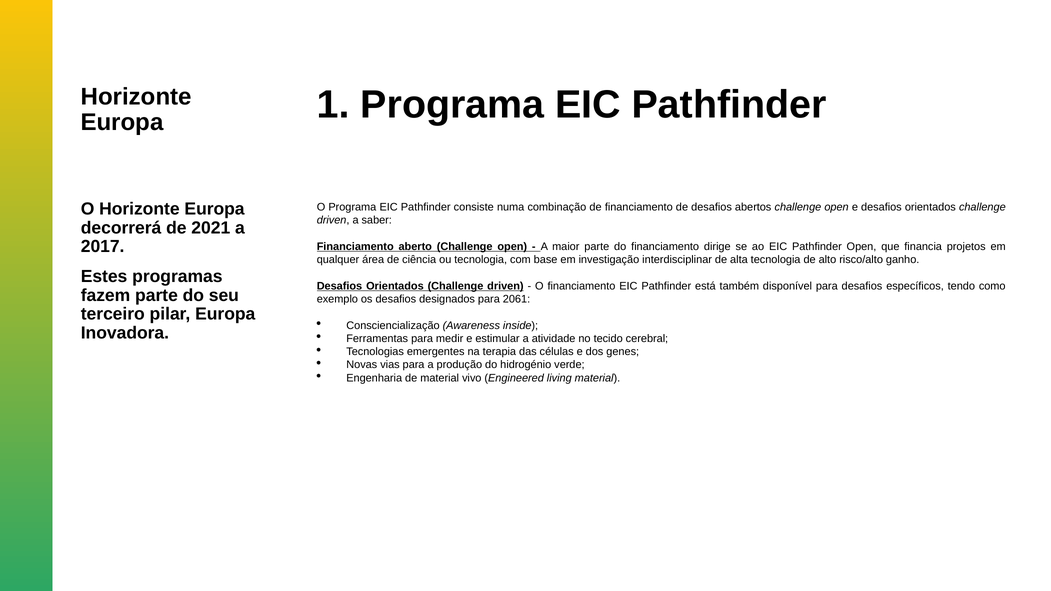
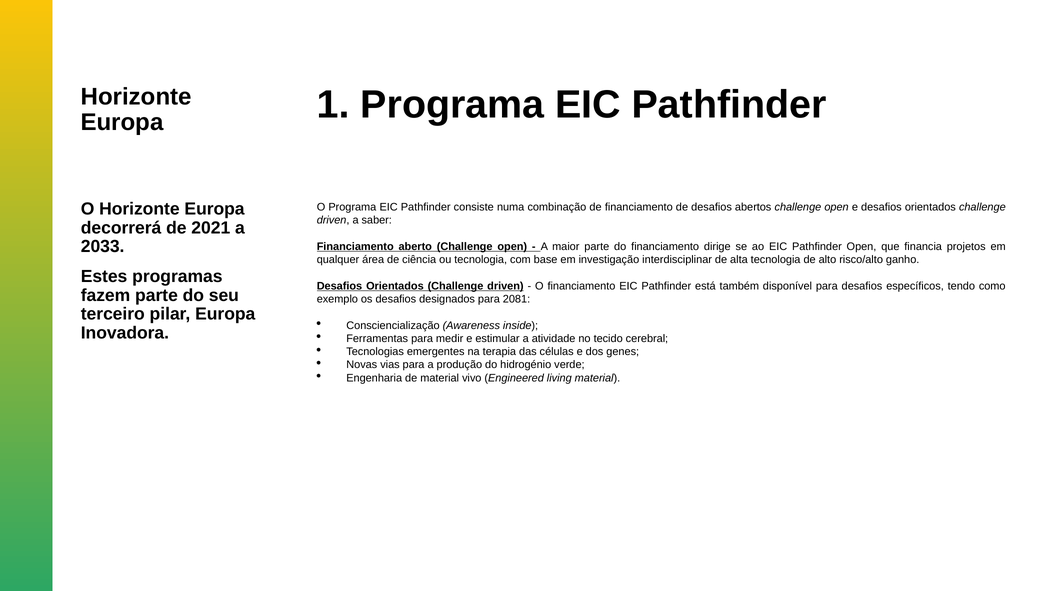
2017: 2017 -> 2033
2061: 2061 -> 2081
